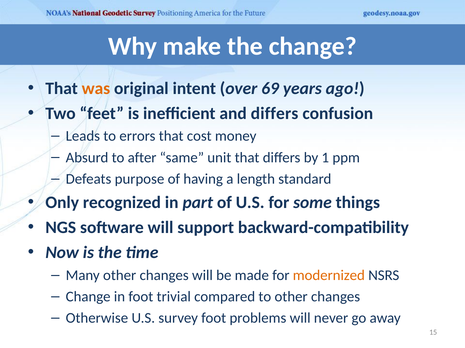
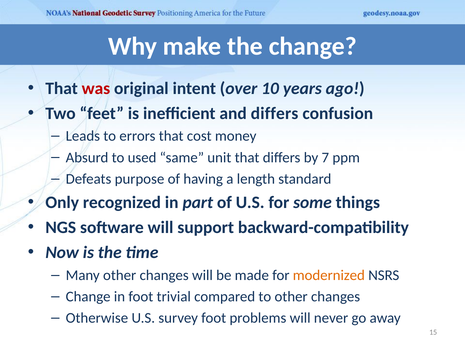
was colour: orange -> red
69: 69 -> 10
after: after -> used
1: 1 -> 7
